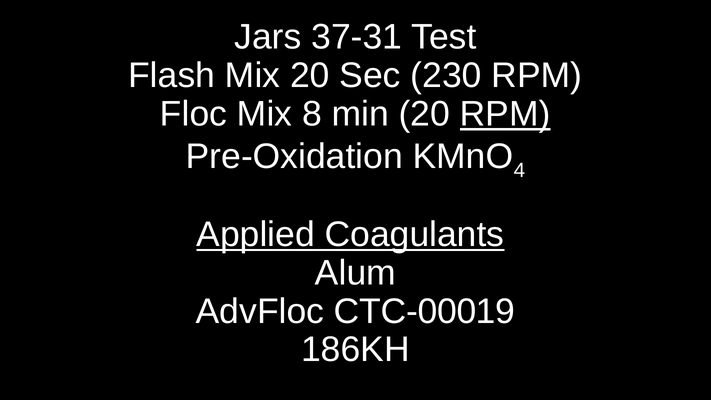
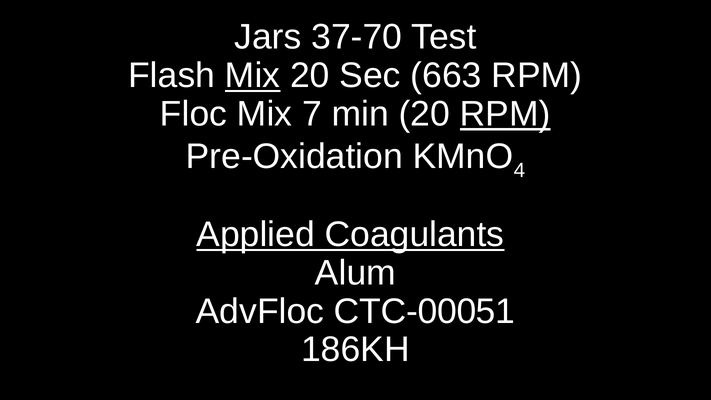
37-31: 37-31 -> 37-70
Mix at (253, 76) underline: none -> present
230: 230 -> 663
8: 8 -> 7
CTC-00019: CTC-00019 -> CTC-00051
